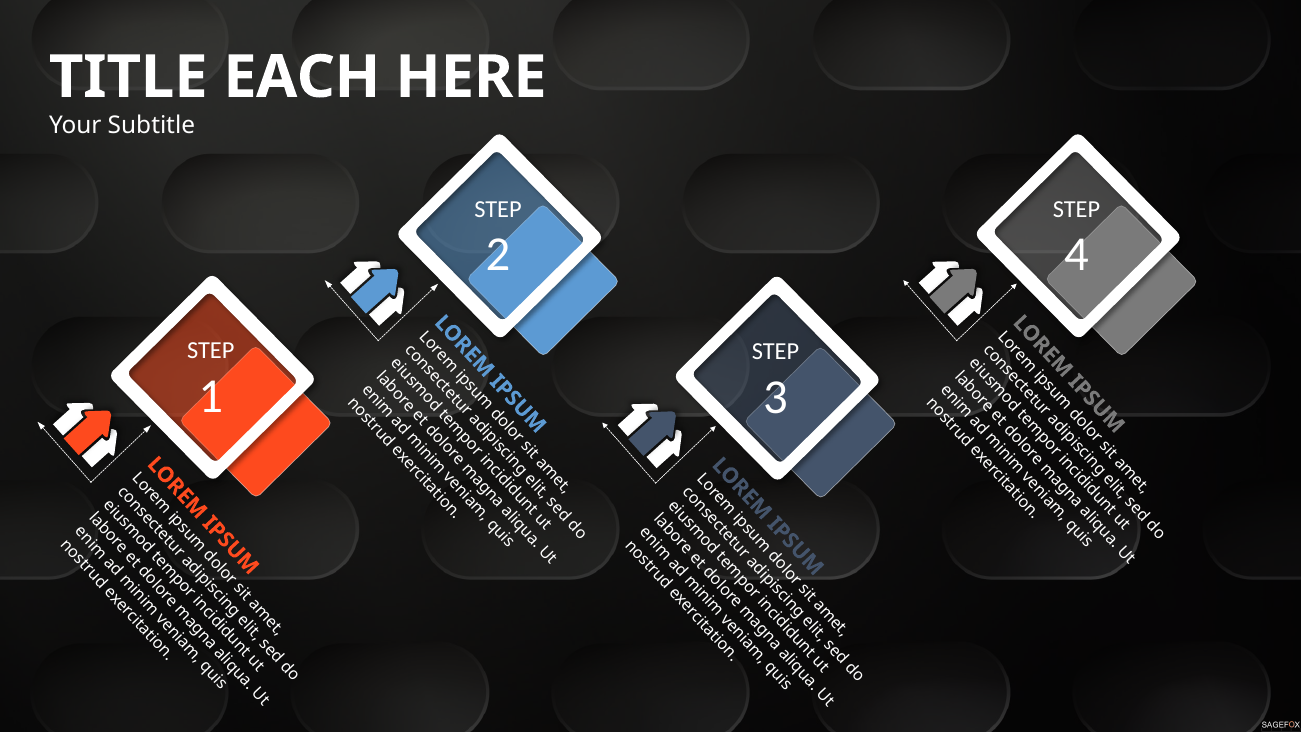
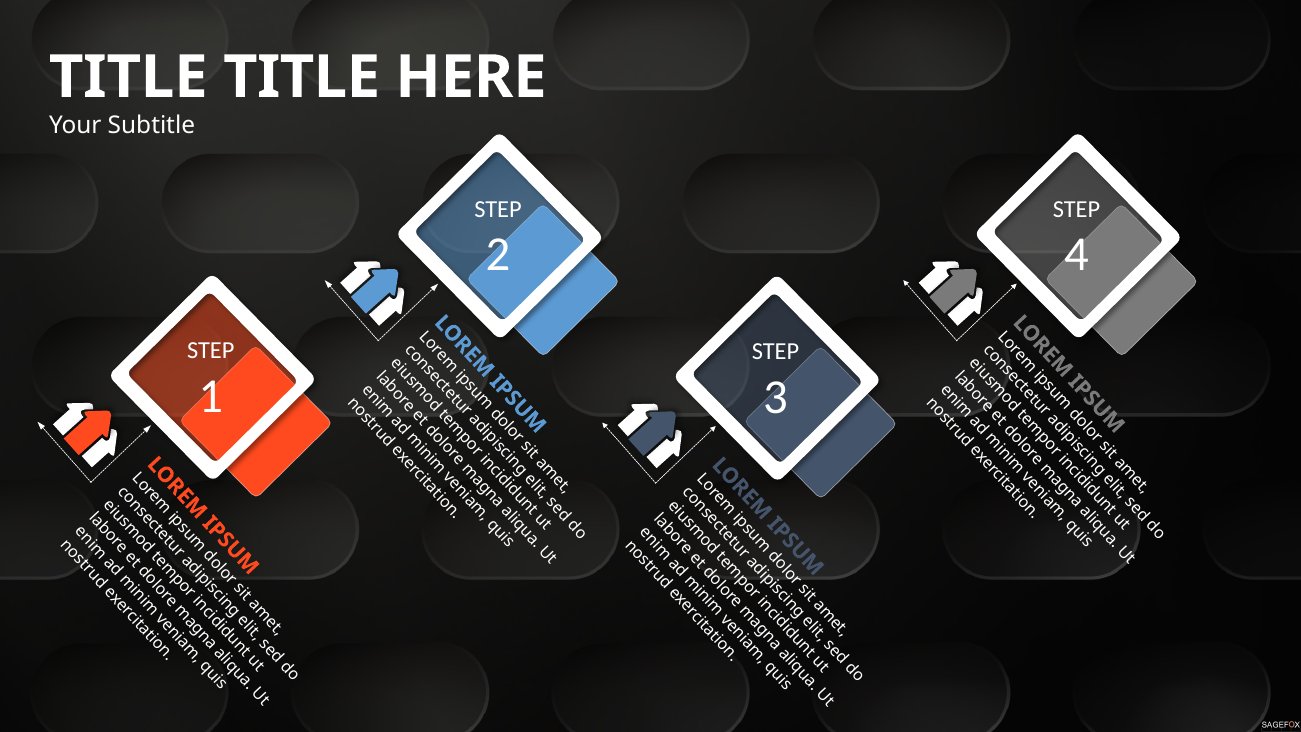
EACH at (302, 77): EACH -> TITLE
